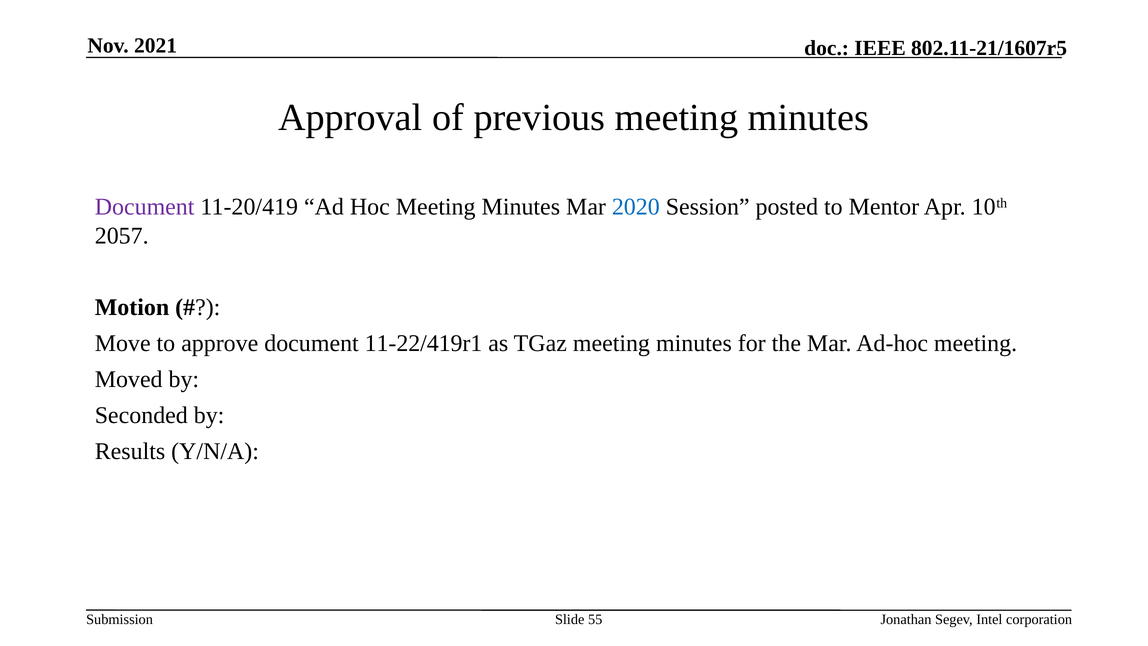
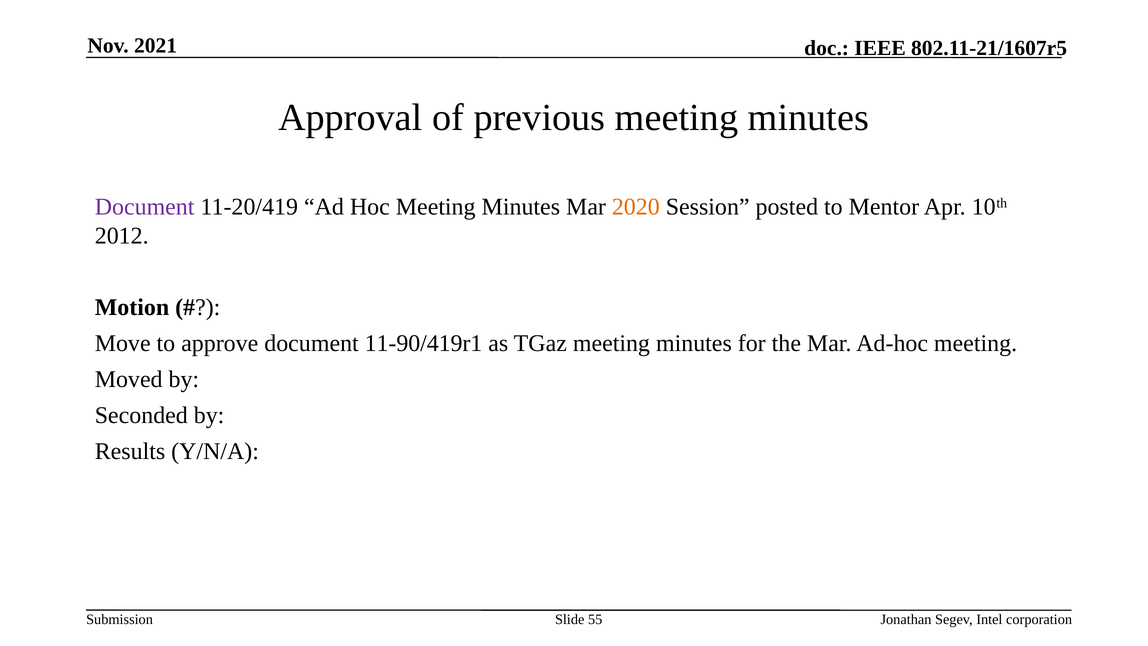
2020 colour: blue -> orange
2057: 2057 -> 2012
11-22/419r1: 11-22/419r1 -> 11-90/419r1
